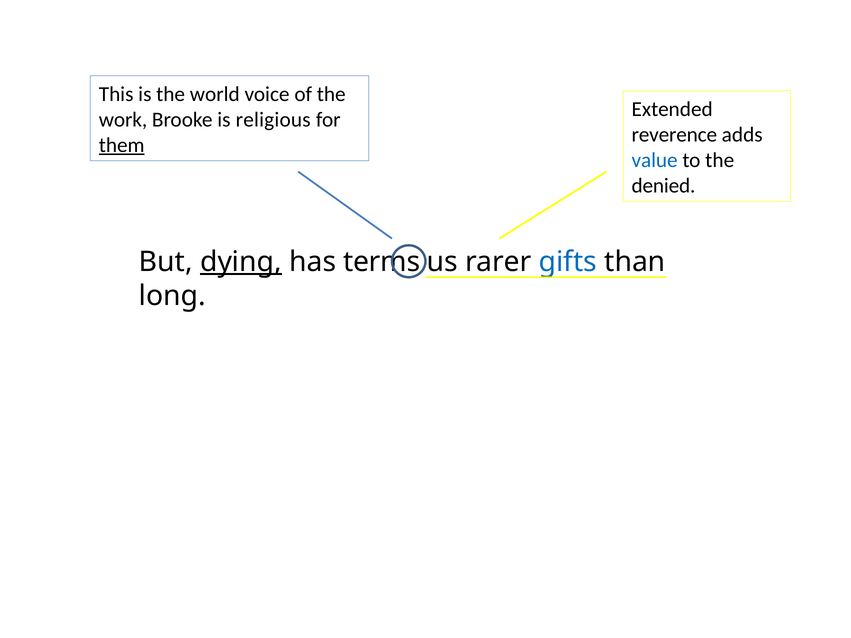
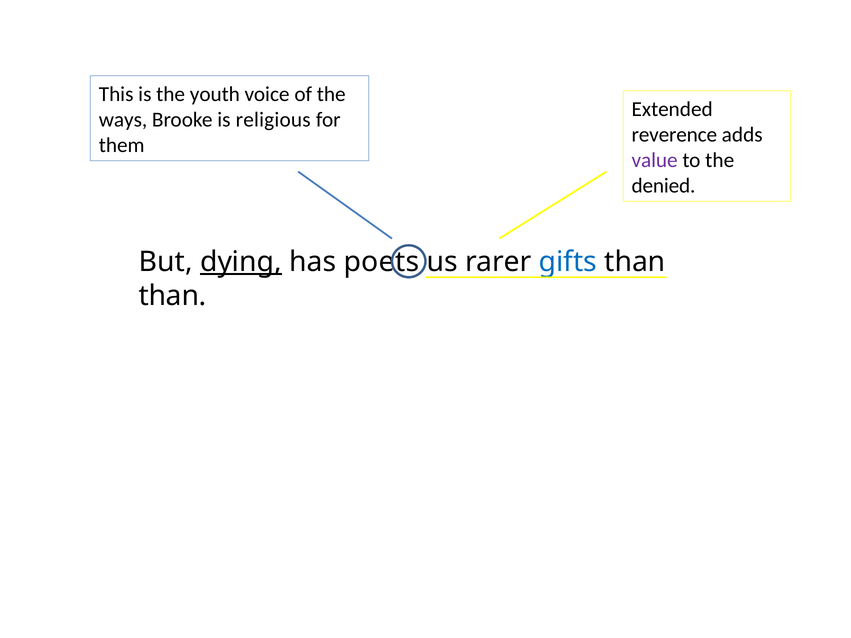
world: world -> youth
work: work -> ways
them underline: present -> none
value colour: blue -> purple
terms: terms -> poets
long at (172, 296): long -> than
